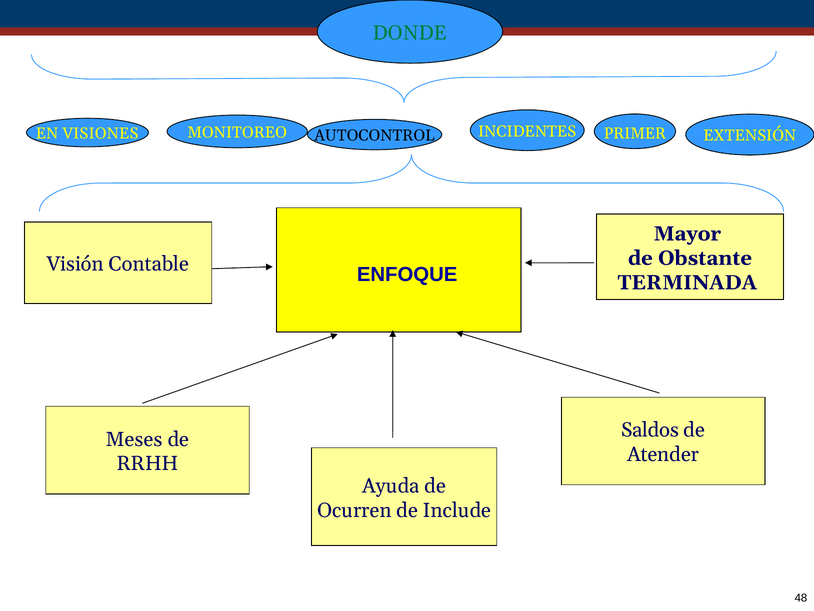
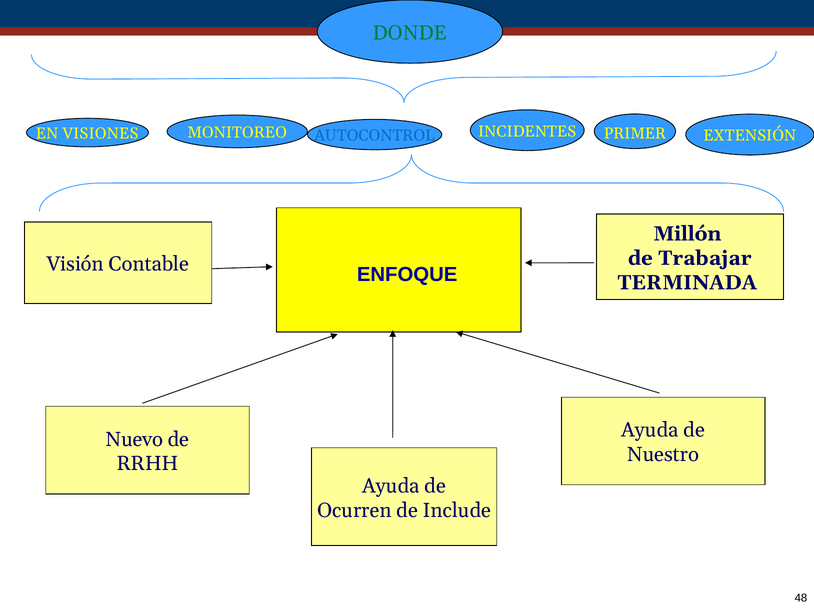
AUTOCONTROL colour: black -> blue
Mayor: Mayor -> Millón
Obstante: Obstante -> Trabajar
Saldos at (650, 430): Saldos -> Ayuda
Meses: Meses -> Nuevo
Atender: Atender -> Nuestro
